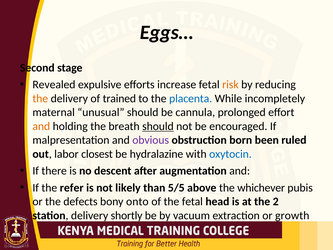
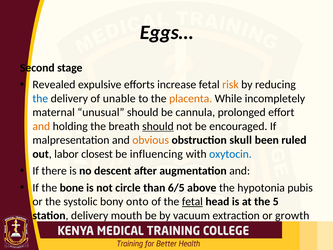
the at (40, 98) colour: orange -> blue
trained: trained -> unable
placenta colour: blue -> orange
obvious colour: purple -> orange
born: born -> skull
hydralazine: hydralazine -> influencing
refer: refer -> bone
likely: likely -> circle
5/5: 5/5 -> 6/5
whichever: whichever -> hypotonia
defects: defects -> systolic
fetal at (192, 201) underline: none -> present
2: 2 -> 5
shortly: shortly -> mouth
